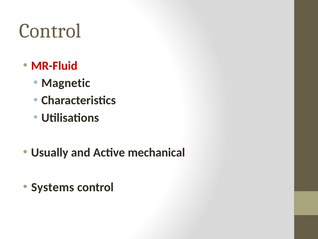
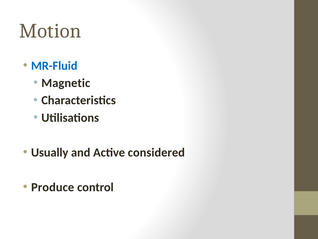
Control at (50, 31): Control -> Motion
MR-Fluid colour: red -> blue
mechanical: mechanical -> considered
Systems: Systems -> Produce
